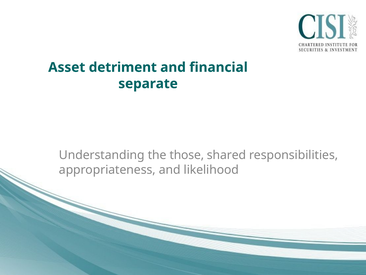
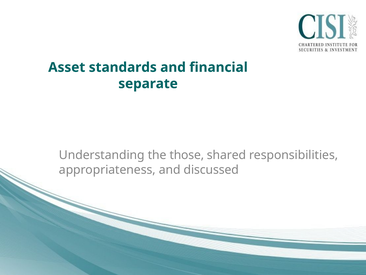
detriment: detriment -> standards
likelihood: likelihood -> discussed
